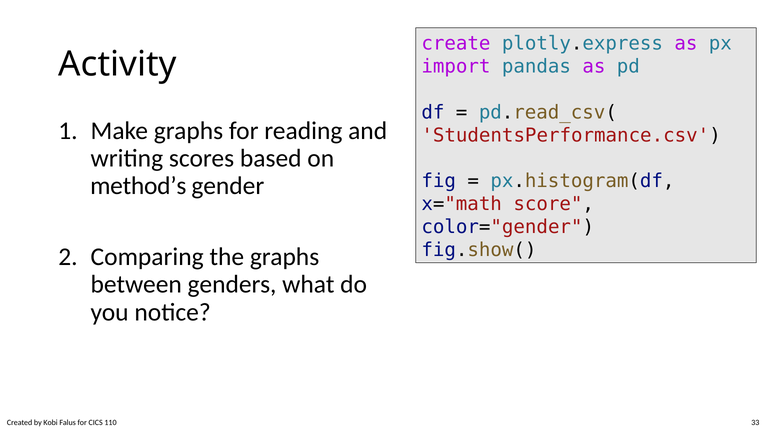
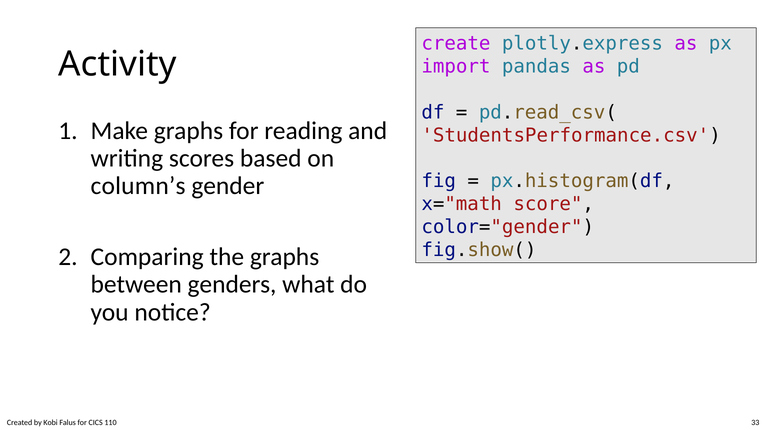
method’s: method’s -> column’s
